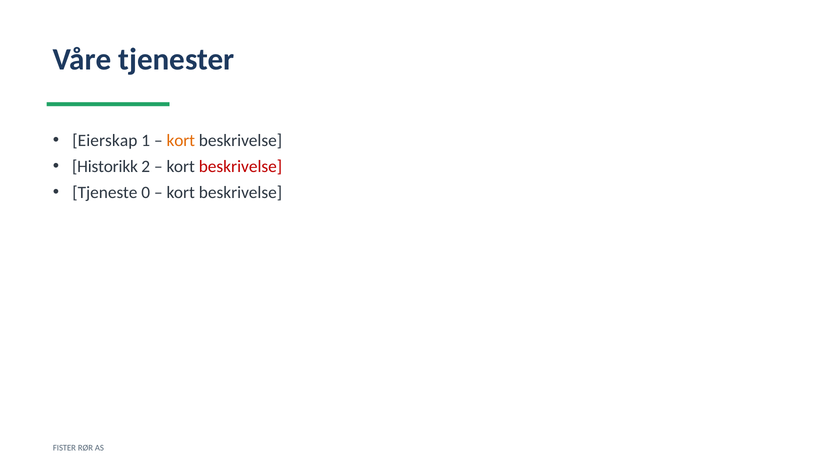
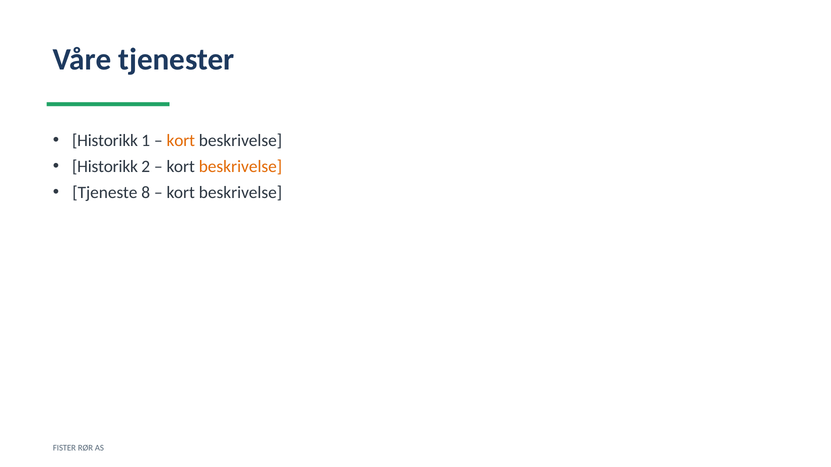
Eierskap at (105, 141): Eierskap -> Historikk
beskrivelse at (240, 167) colour: red -> orange
0: 0 -> 8
